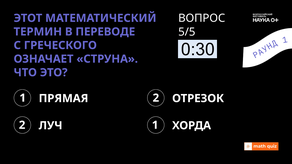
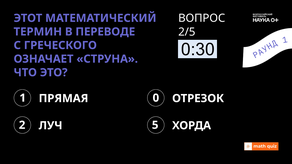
5/5: 5/5 -> 2/5
1 2: 2 -> 0
2 1: 1 -> 5
